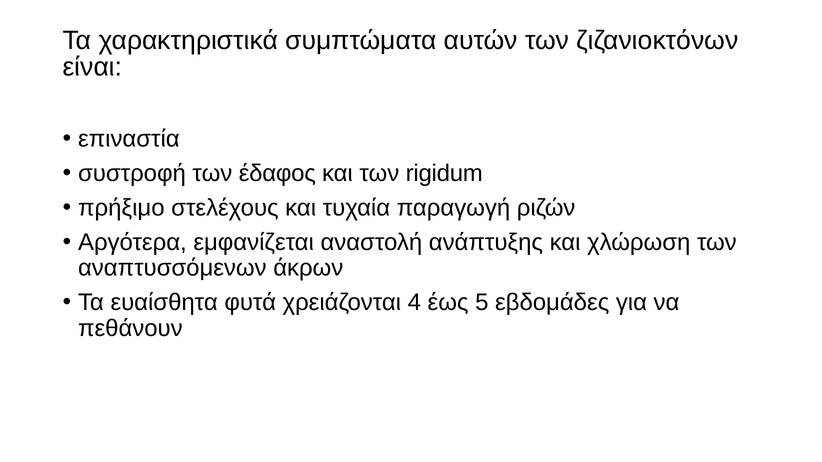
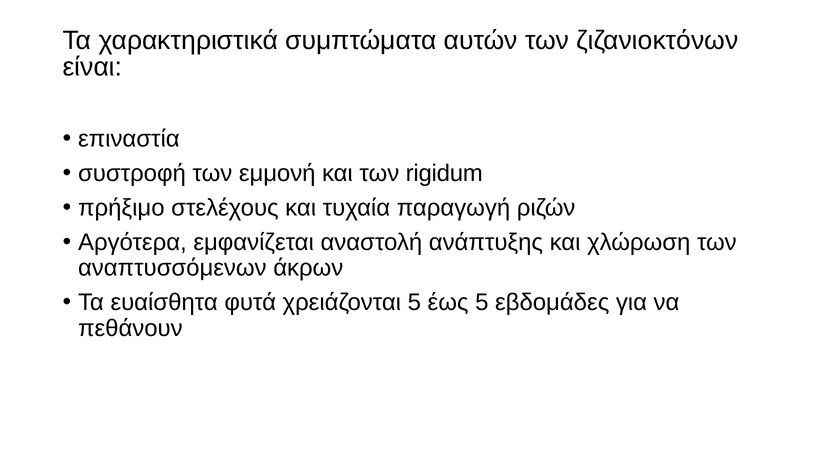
έδαφος: έδαφος -> εμμονή
χρειάζονται 4: 4 -> 5
